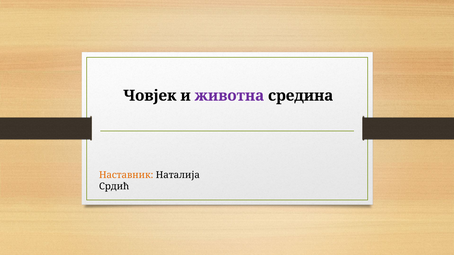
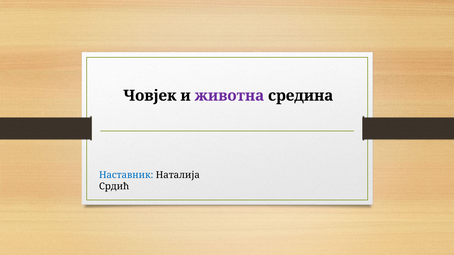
Наставник colour: orange -> blue
